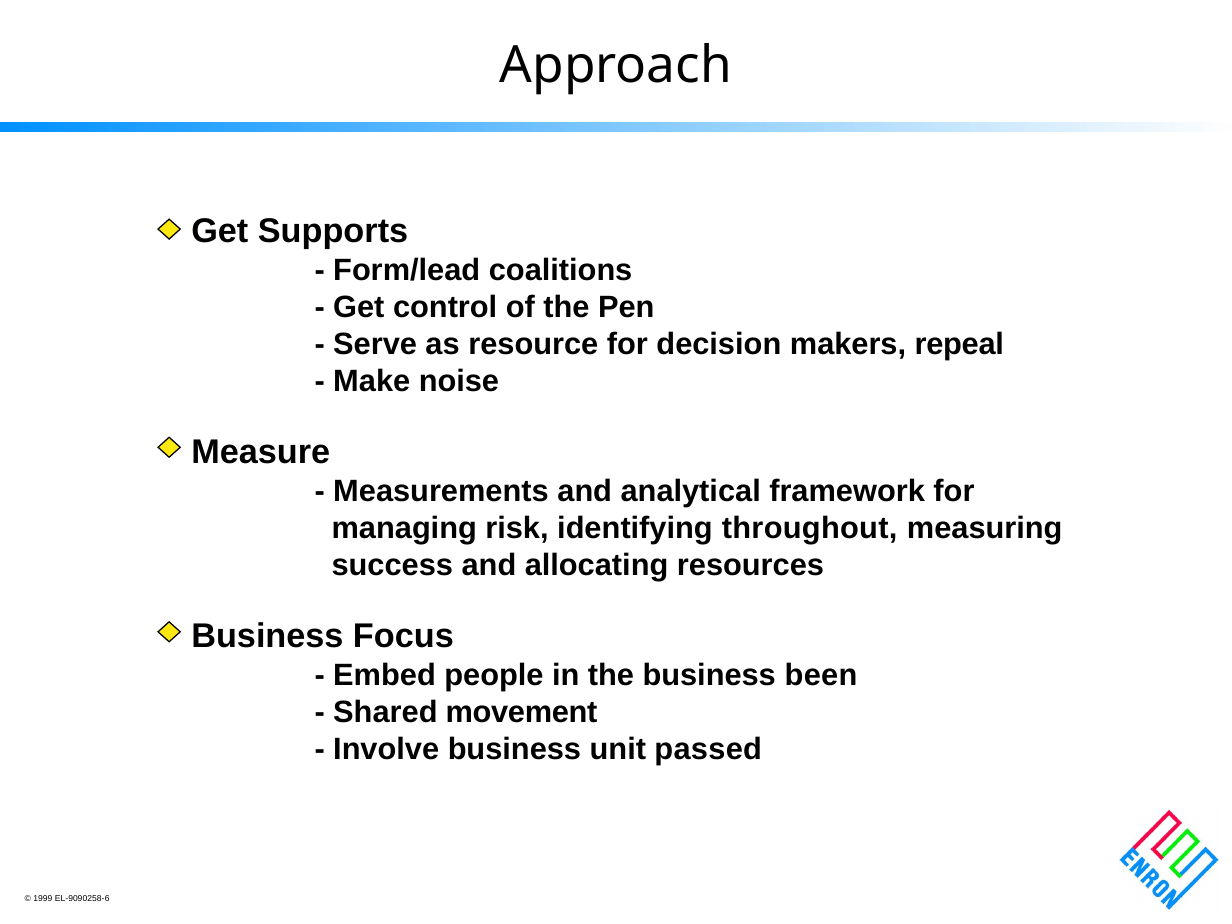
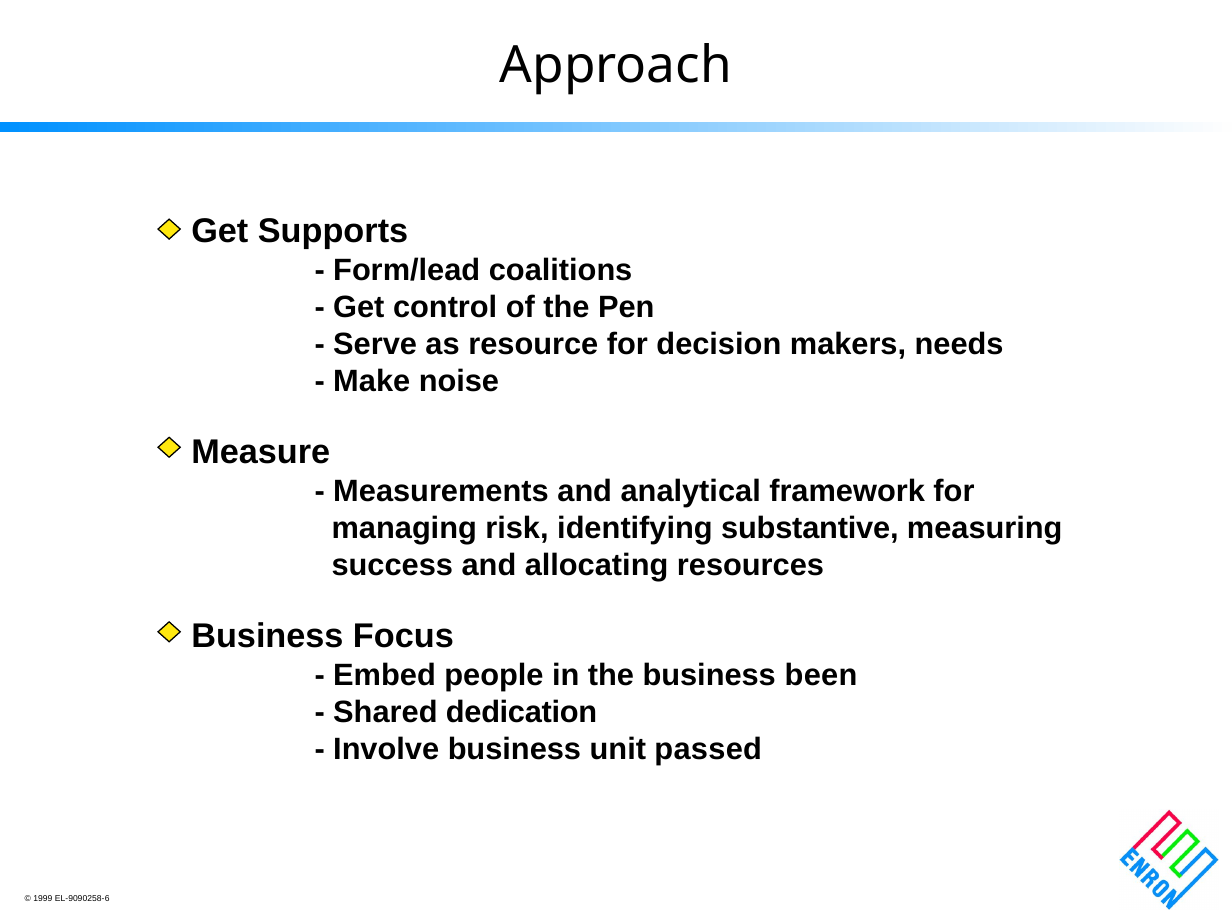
repeal: repeal -> needs
throughout: throughout -> substantive
movement: movement -> dedication
